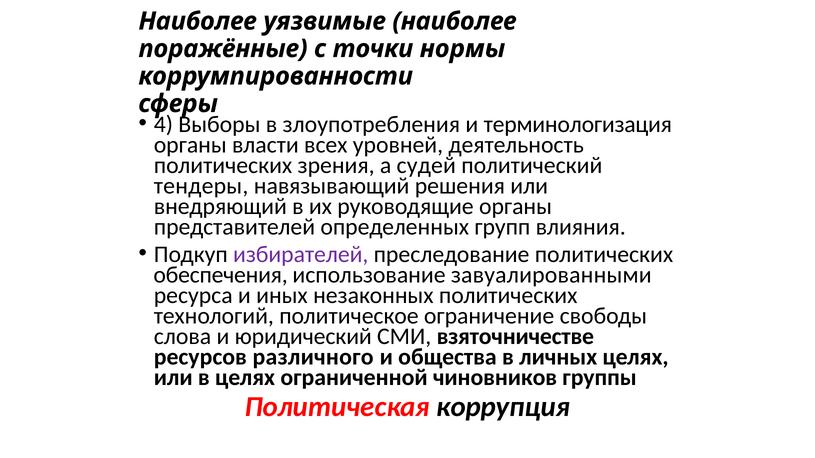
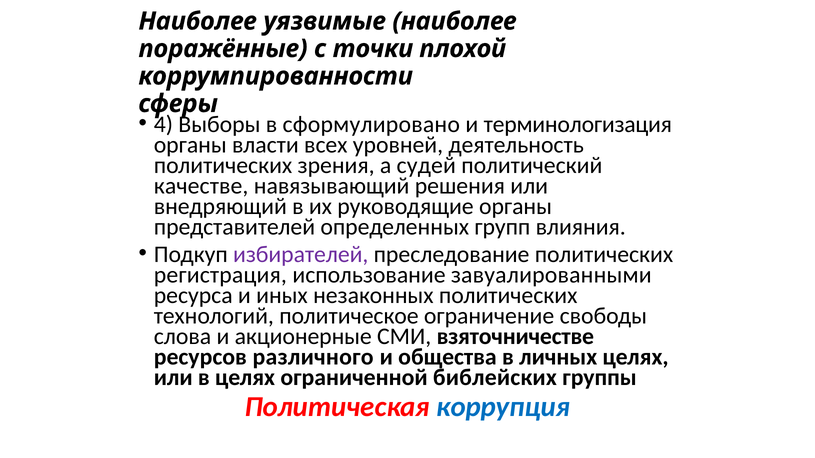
нормы: нормы -> плохой
злоупотребления: злоупотребления -> сформулировано
тендеры: тендеры -> качестве
обеспечения: обеспечения -> регистрация
юридический: юридический -> акционерные
чиновников: чиновников -> библейских
коррупция colour: black -> blue
